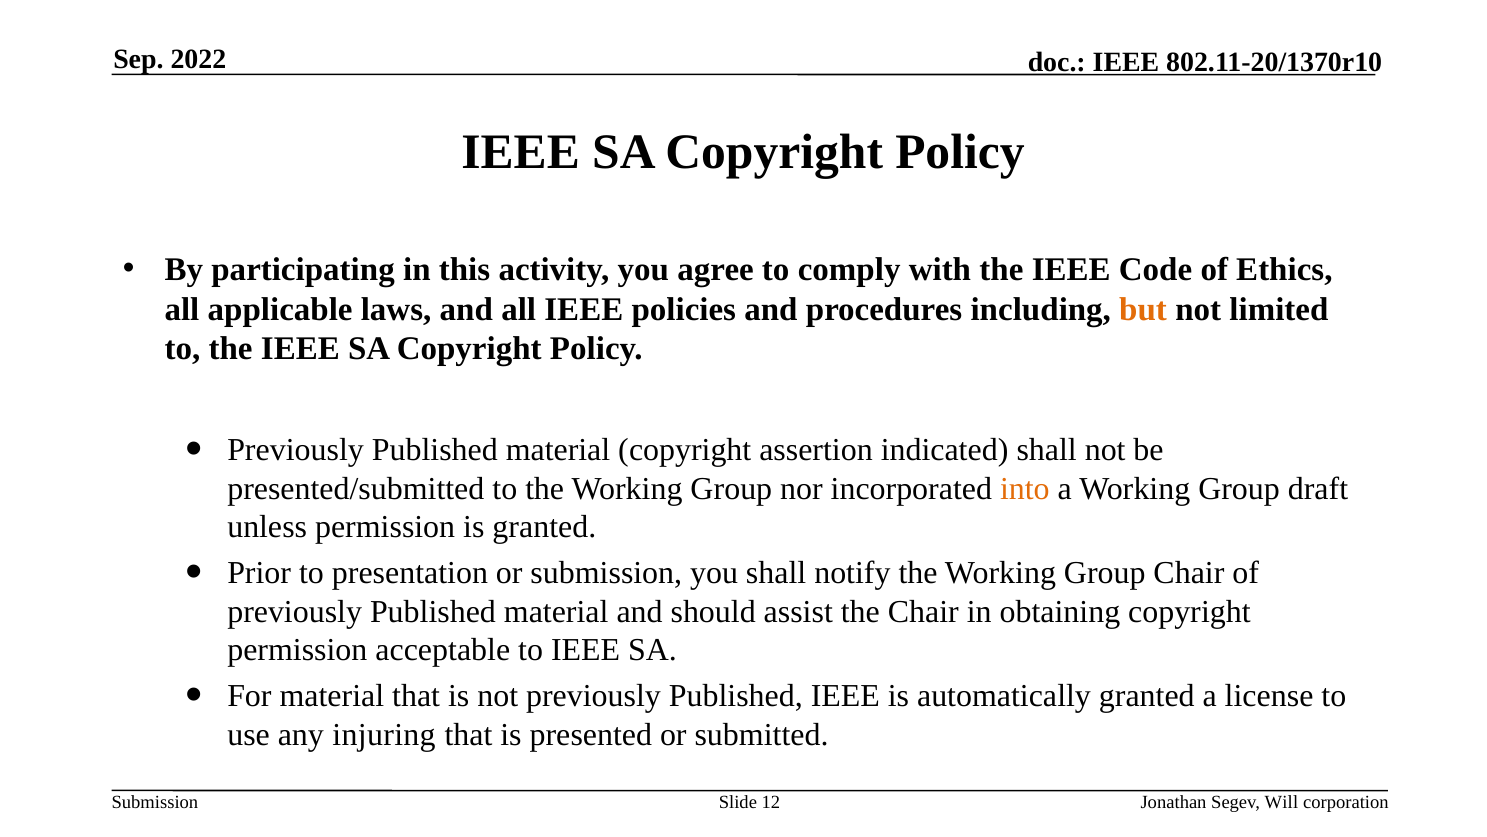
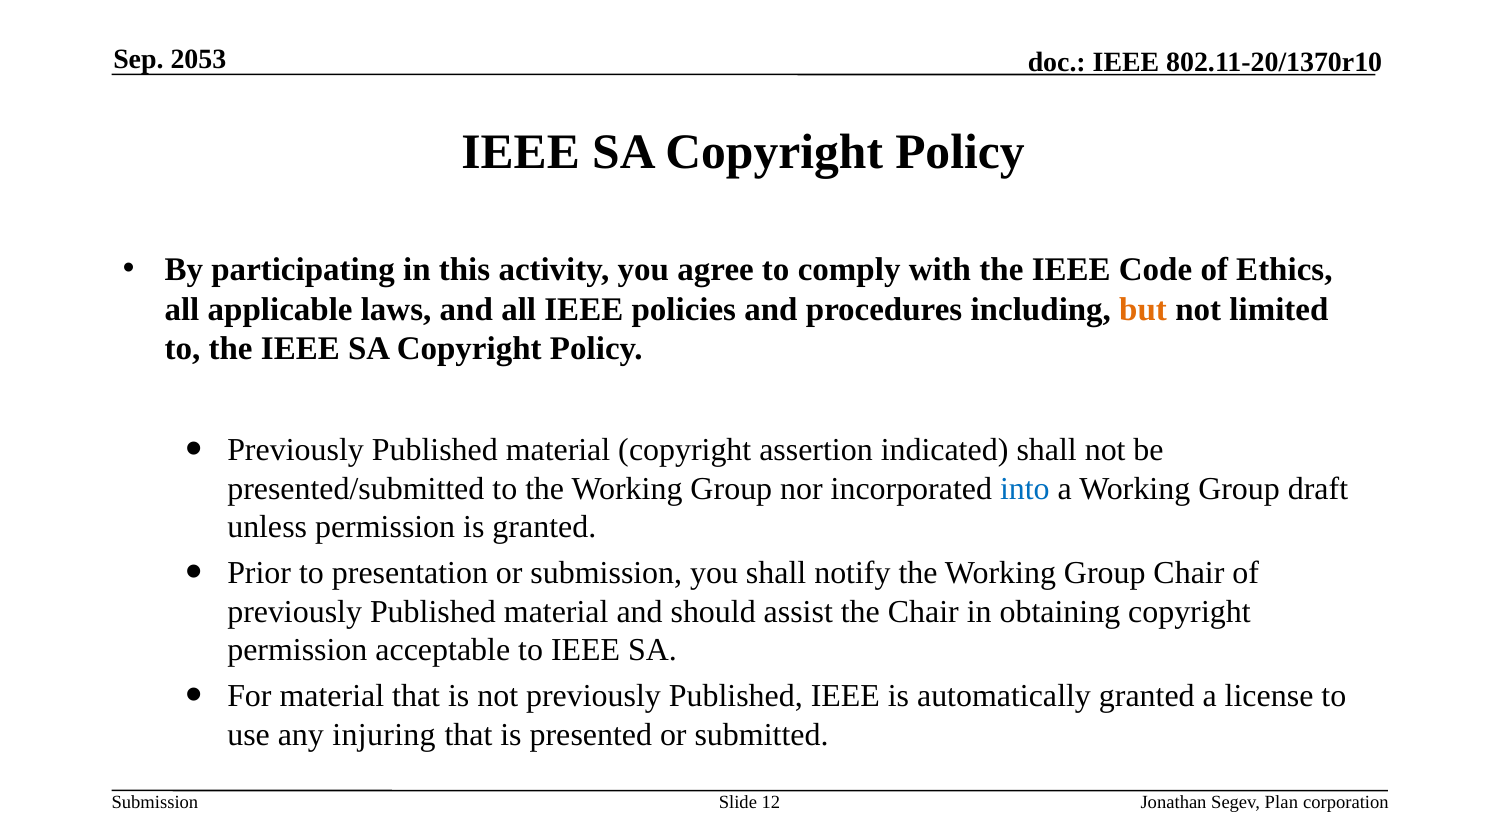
2022: 2022 -> 2053
into colour: orange -> blue
Will: Will -> Plan
